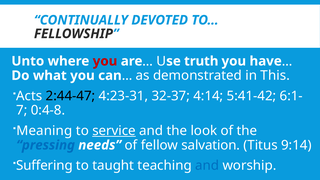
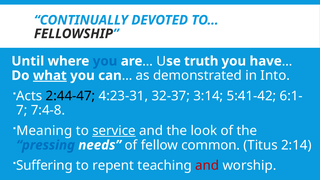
Unto: Unto -> Until
you at (105, 61) colour: red -> blue
what underline: none -> present
This: This -> Into
4:14: 4:14 -> 3:14
0:4-8: 0:4-8 -> 7:4-8
salvation: salvation -> common
9:14: 9:14 -> 2:14
taught: taught -> repent
and at (207, 166) colour: blue -> red
